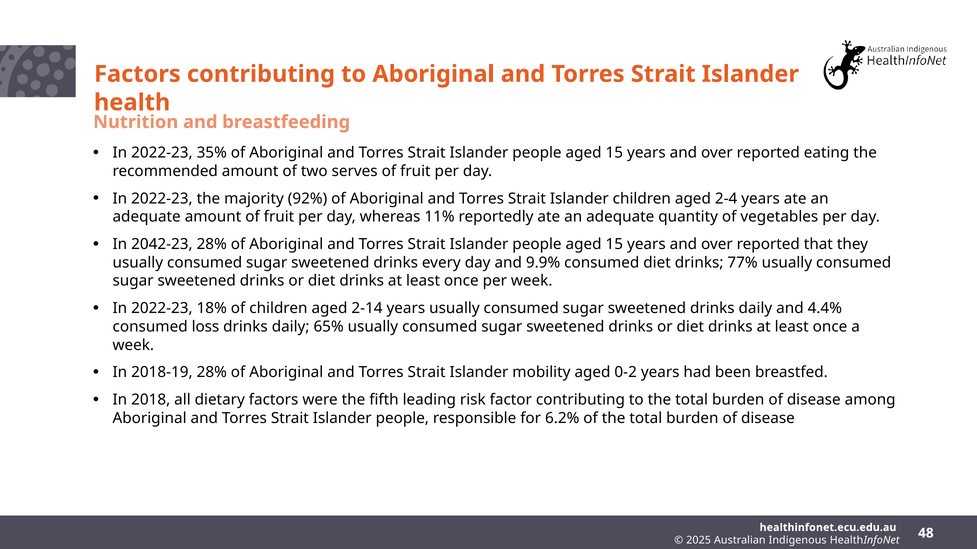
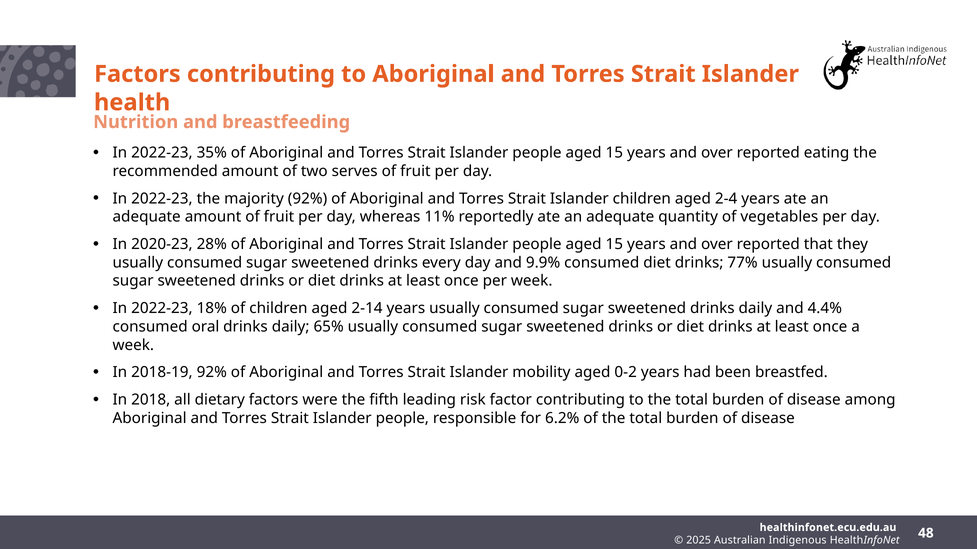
2042-23: 2042-23 -> 2020-23
loss: loss -> oral
2018-19 28%: 28% -> 92%
